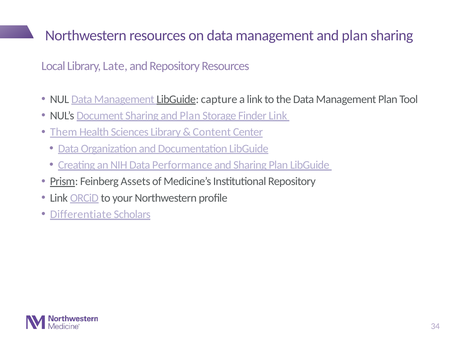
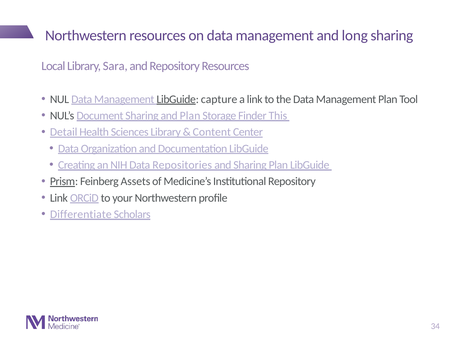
management and plan: plan -> long
Late: Late -> Sara
Finder Link: Link -> This
Them: Them -> Detail
Performance: Performance -> Repositories
